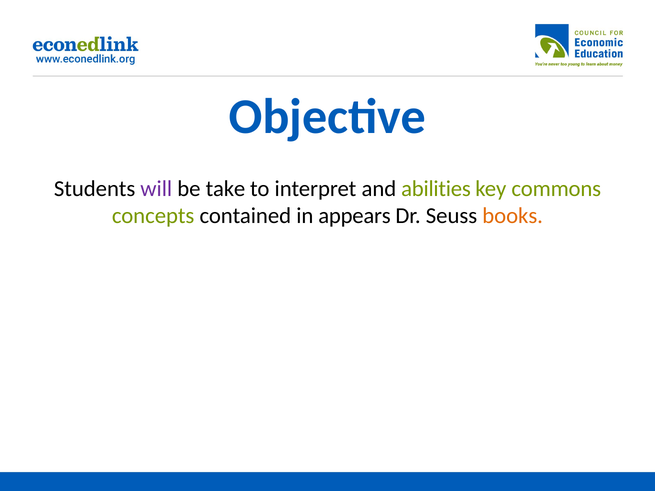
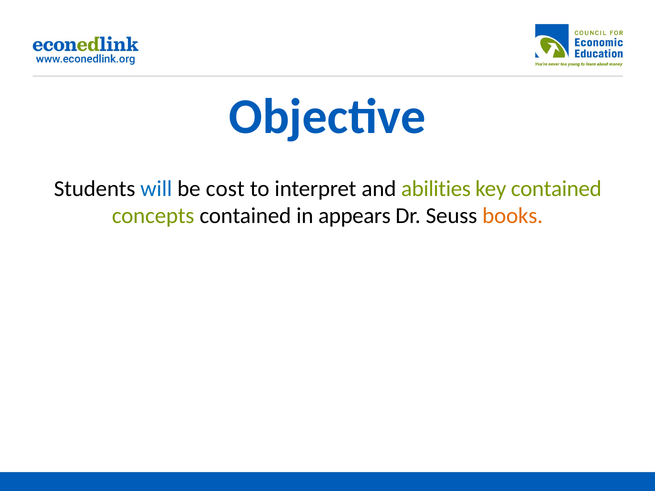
will colour: purple -> blue
take: take -> cost
key commons: commons -> contained
